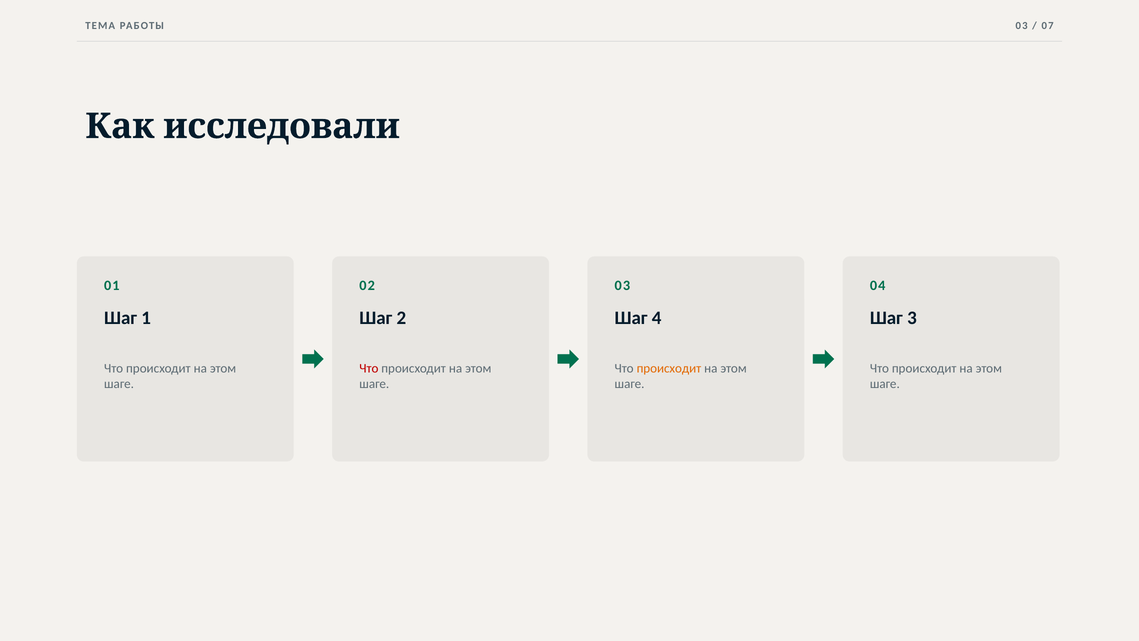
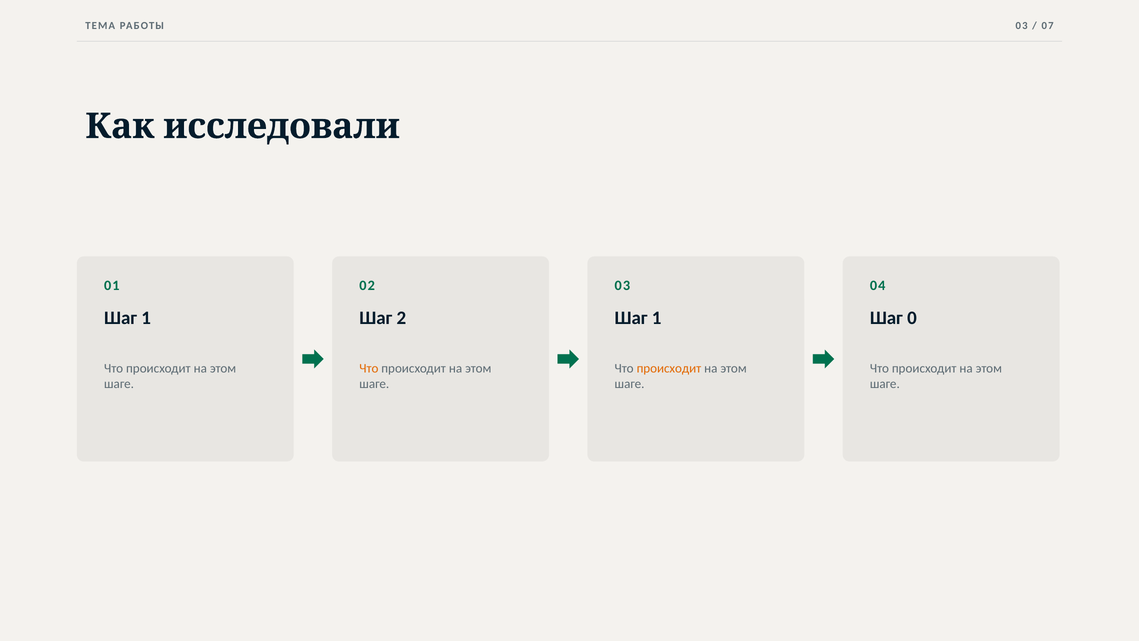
4 at (657, 318): 4 -> 1
3: 3 -> 0
Что at (369, 368) colour: red -> orange
